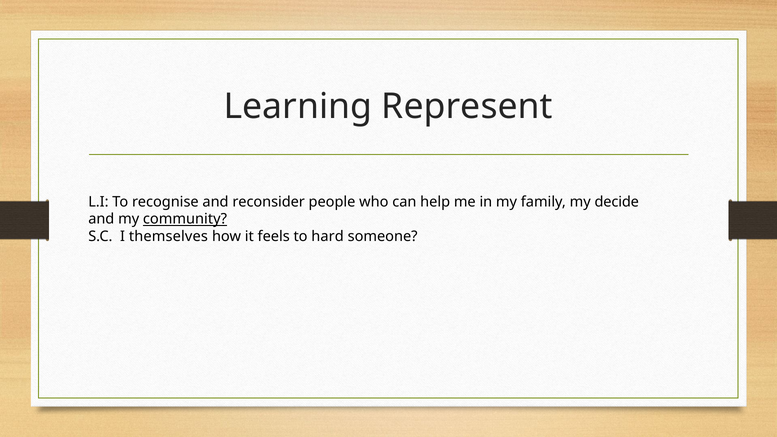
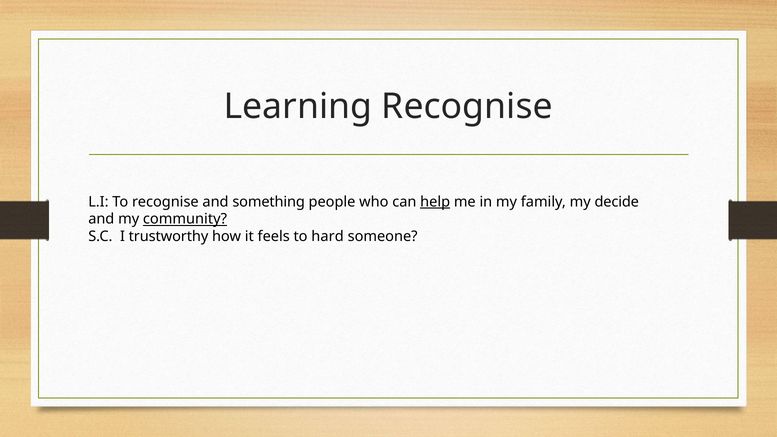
Learning Represent: Represent -> Recognise
reconsider: reconsider -> something
help underline: none -> present
themselves: themselves -> trustworthy
